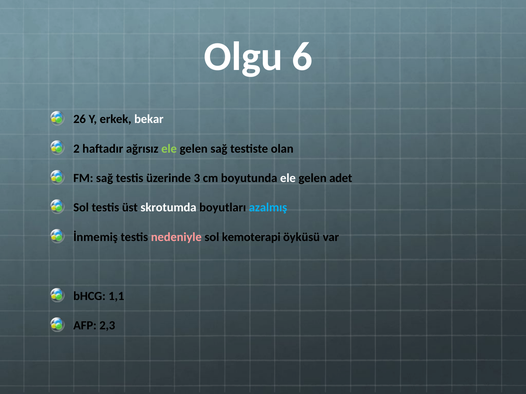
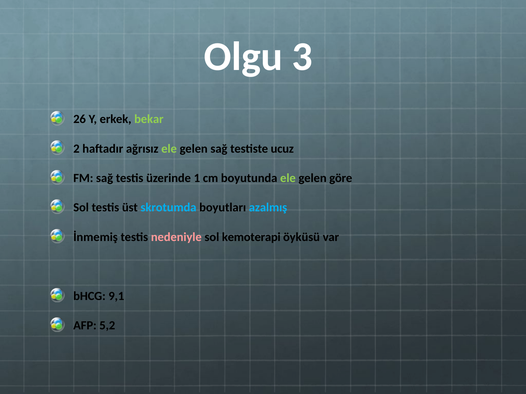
6: 6 -> 3
bekar colour: white -> light green
olan: olan -> ucuz
3: 3 -> 1
ele at (288, 178) colour: white -> light green
adet: adet -> göre
skrotumda colour: white -> light blue
1,1: 1,1 -> 9,1
2,3: 2,3 -> 5,2
